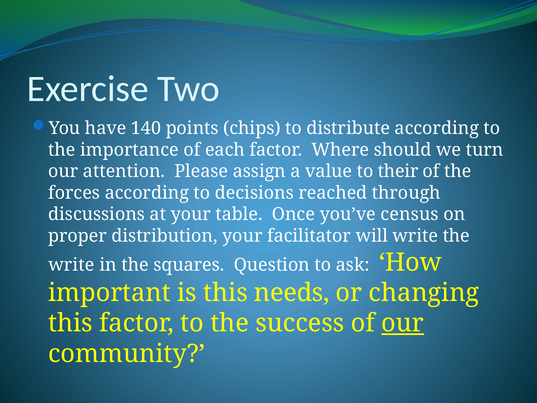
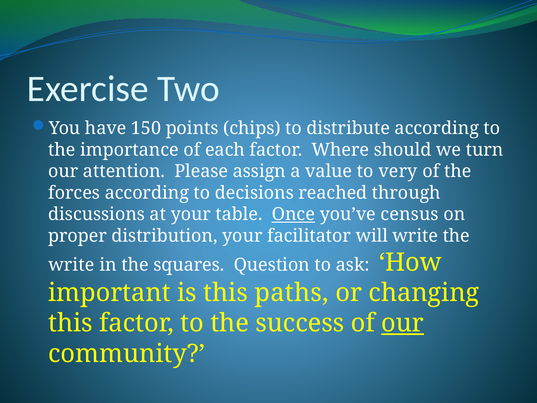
140: 140 -> 150
their: their -> very
Once underline: none -> present
needs: needs -> paths
